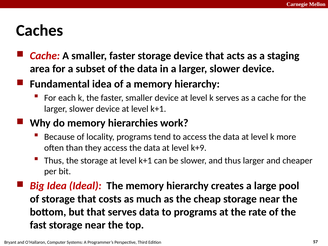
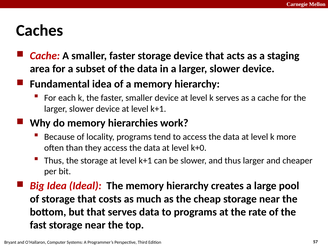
k+9: k+9 -> k+0
